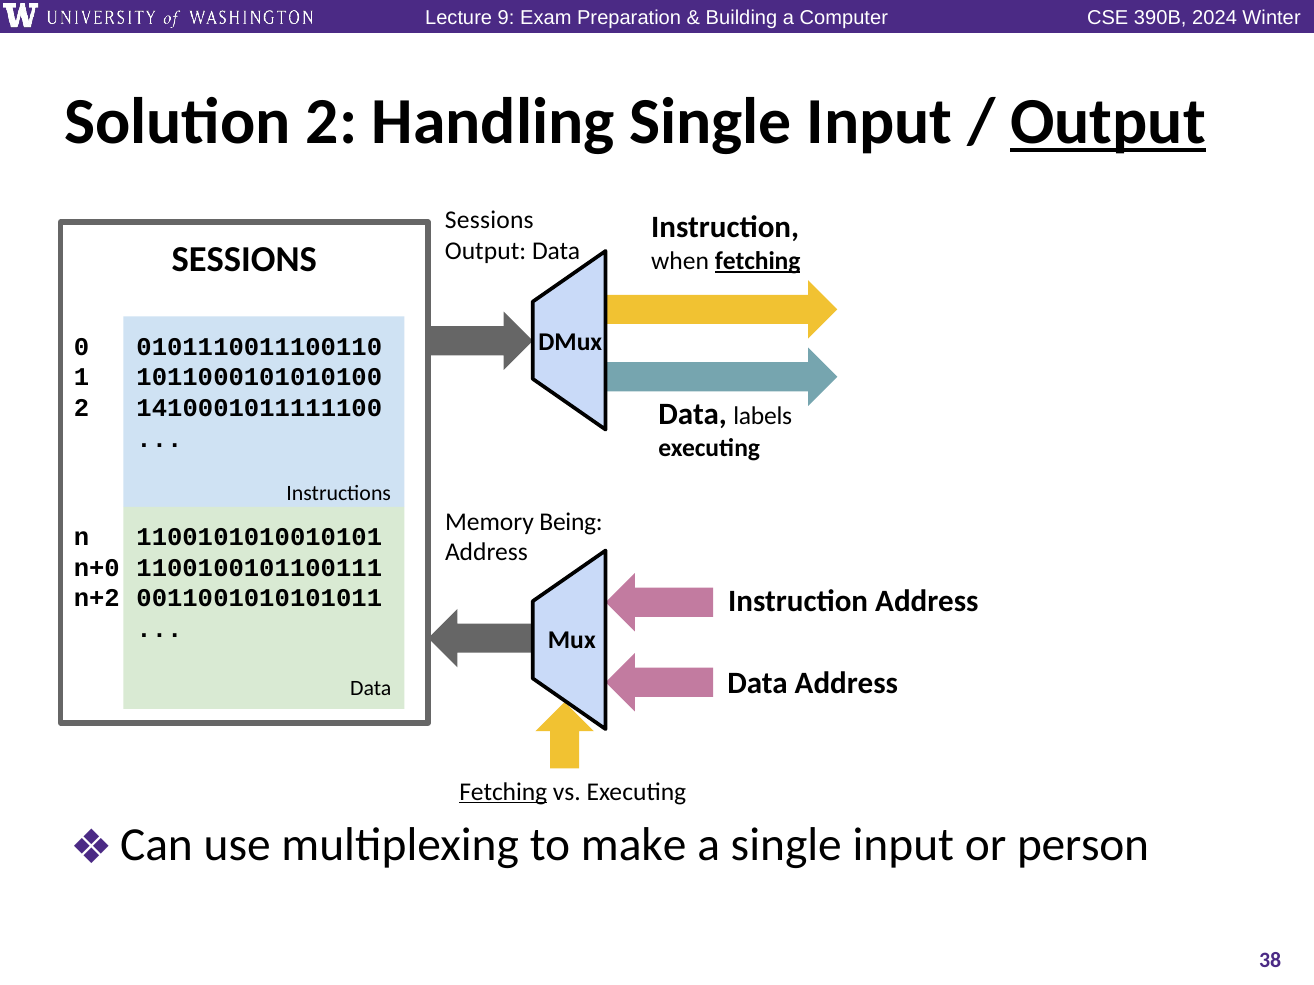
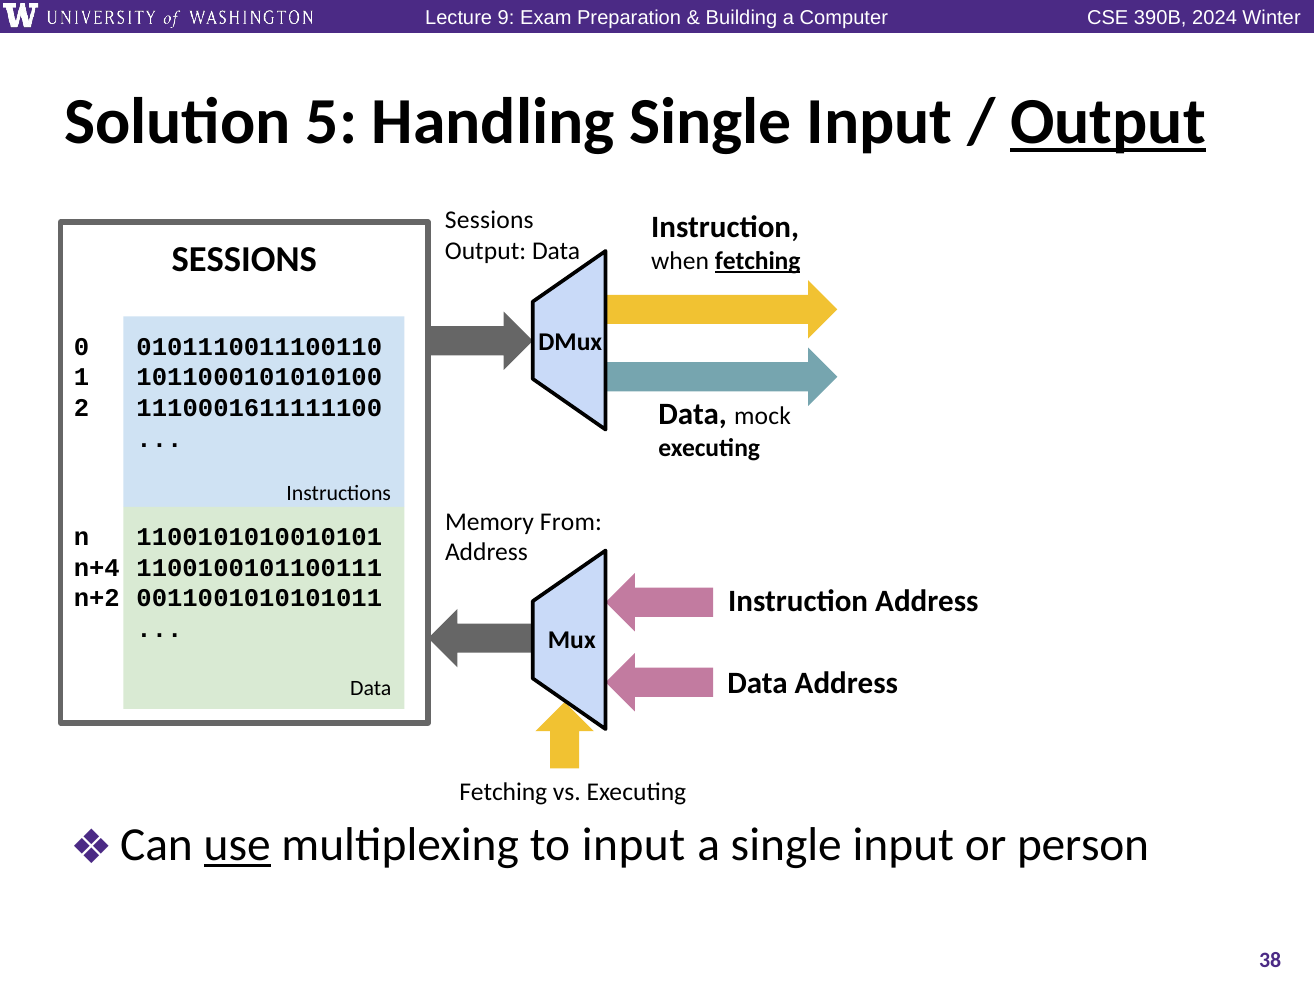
Solution 2: 2 -> 5
1410001011111100: 1410001011111100 -> 1110001611111100
labels: labels -> mock
Being: Being -> From
n+0: n+0 -> n+4
Fetching at (503, 792) underline: present -> none
use underline: none -> present
to make: make -> input
